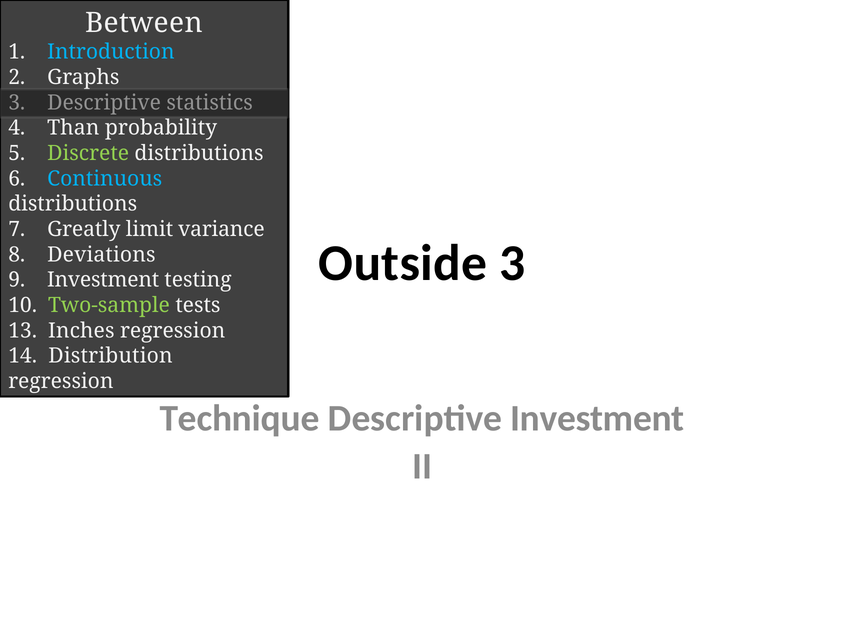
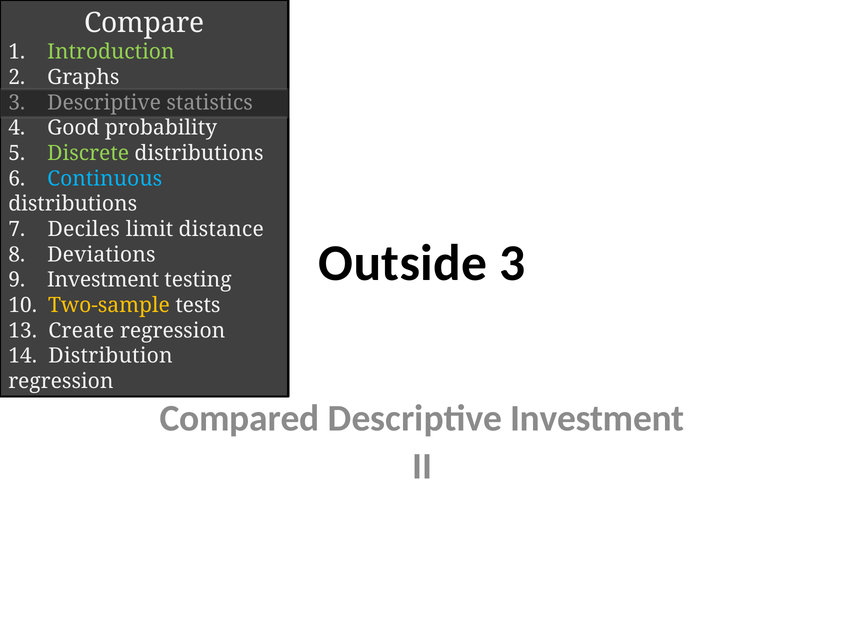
Between: Between -> Compare
Introduction colour: light blue -> light green
Than: Than -> Good
Greatly: Greatly -> Deciles
variance: variance -> distance
Two-sample colour: light green -> yellow
Inches: Inches -> Create
Technique: Technique -> Compared
